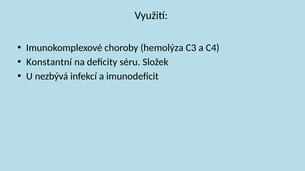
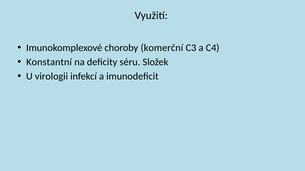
hemolýza: hemolýza -> komerční
nezbývá: nezbývá -> virologii
